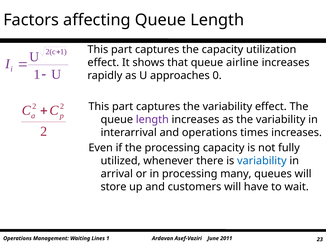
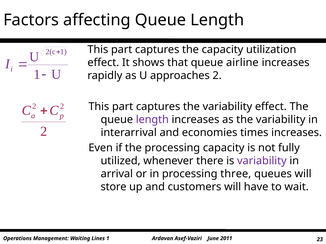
approaches 0: 0 -> 2
and operations: operations -> economies
variability at (262, 161) colour: blue -> purple
many: many -> three
